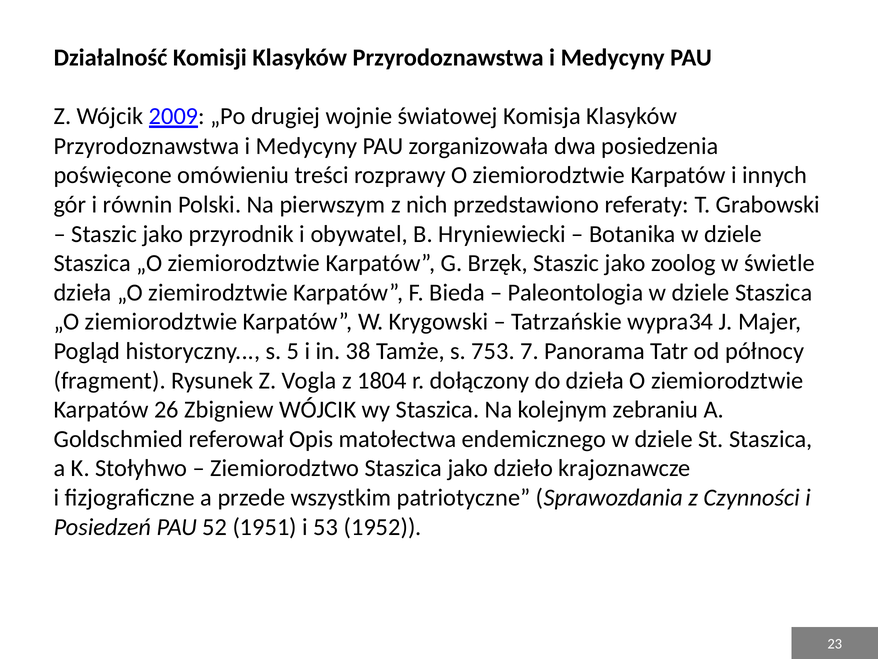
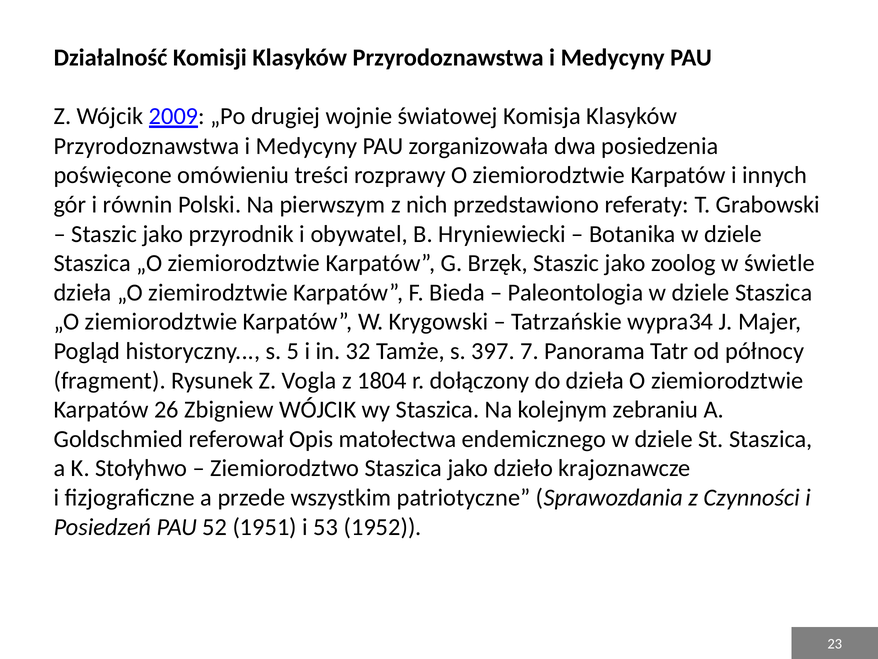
38: 38 -> 32
753: 753 -> 397
